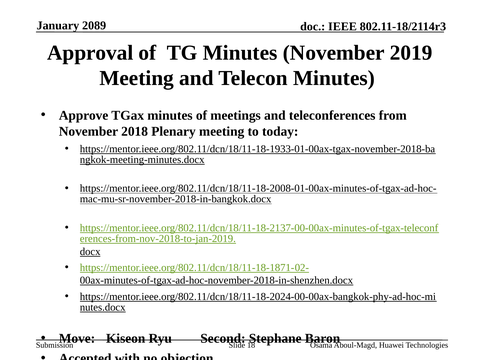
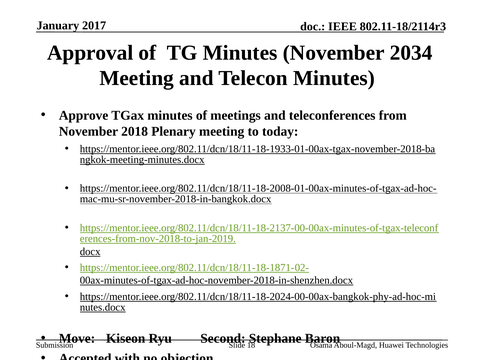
2089: 2089 -> 2017
2019: 2019 -> 2034
